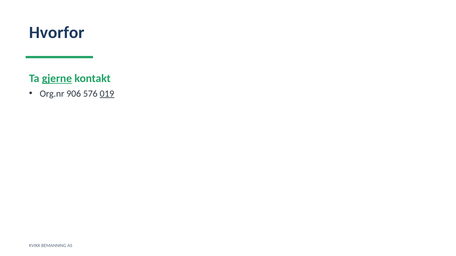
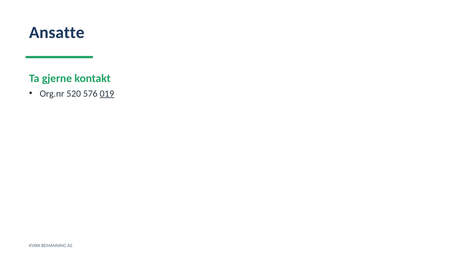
Hvorfor: Hvorfor -> Ansatte
gjerne underline: present -> none
906: 906 -> 520
